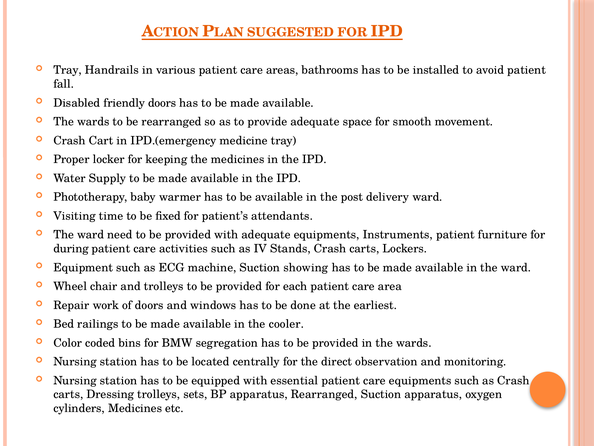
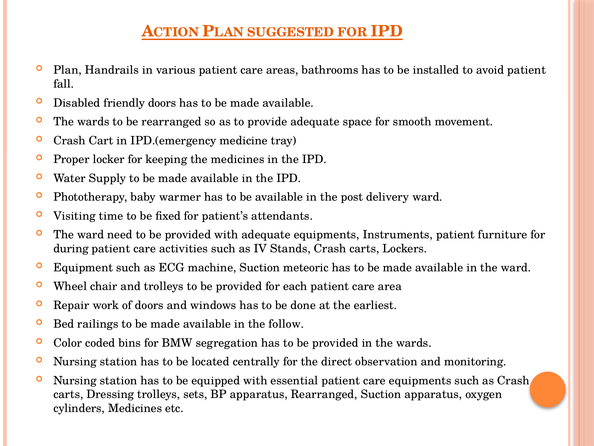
Tray at (68, 70): Tray -> Plan
showing: showing -> meteoric
cooler: cooler -> follow
